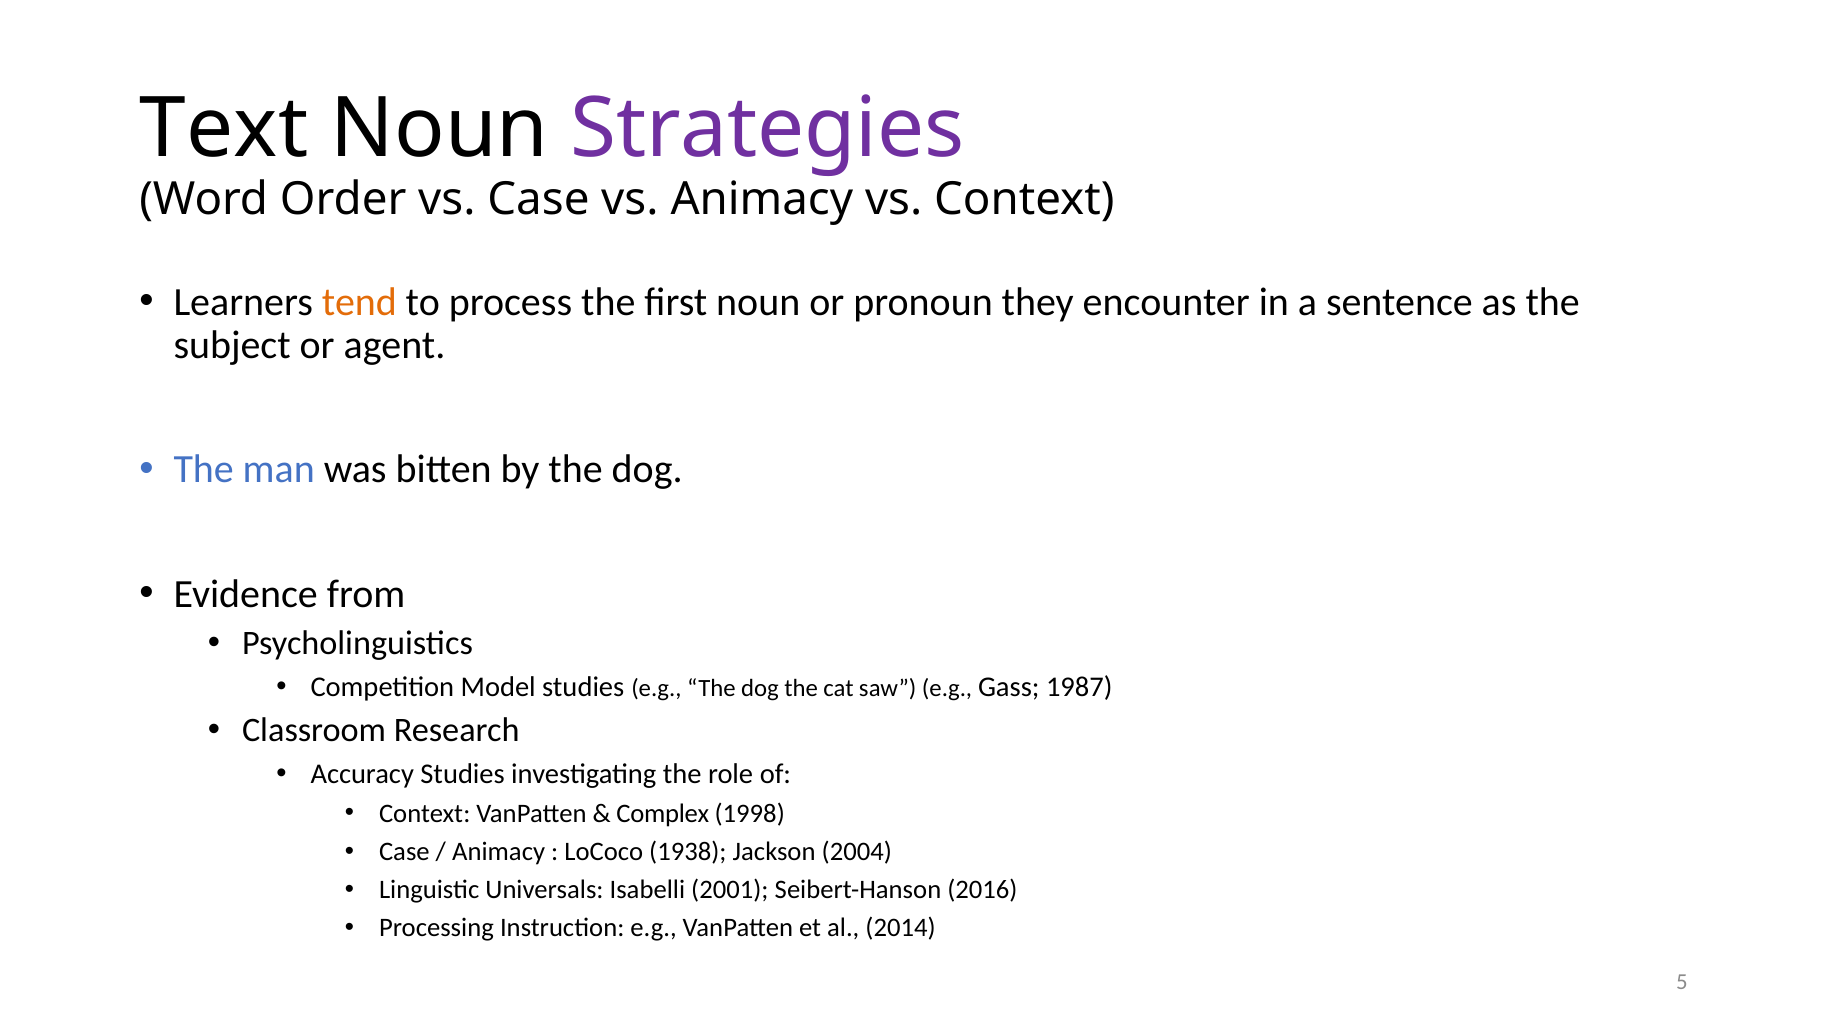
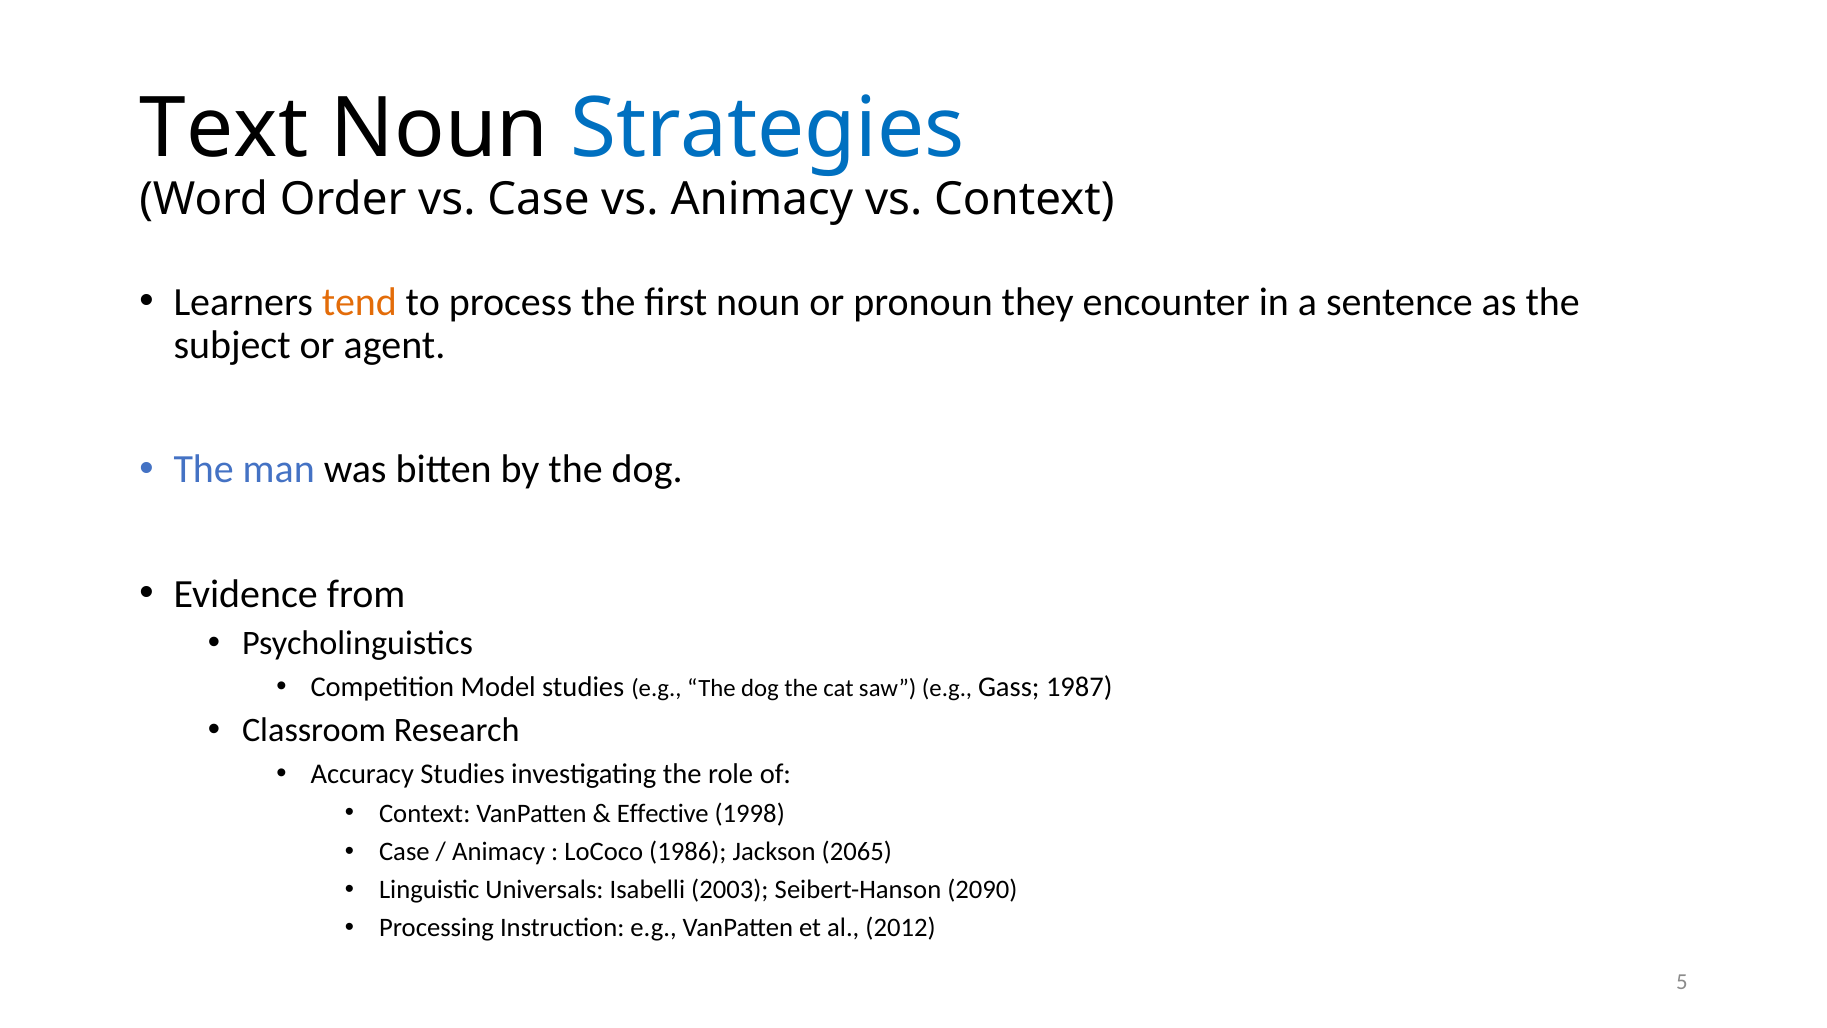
Strategies colour: purple -> blue
Complex: Complex -> Effective
1938: 1938 -> 1986
2004: 2004 -> 2065
2001: 2001 -> 2003
2016: 2016 -> 2090
2014: 2014 -> 2012
